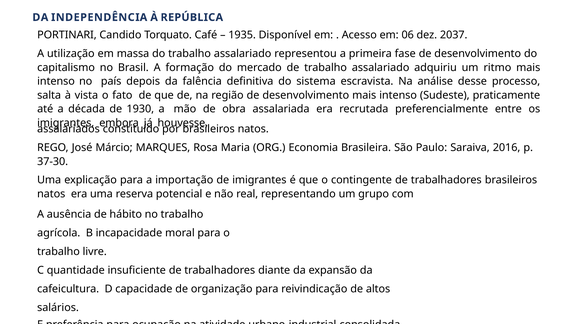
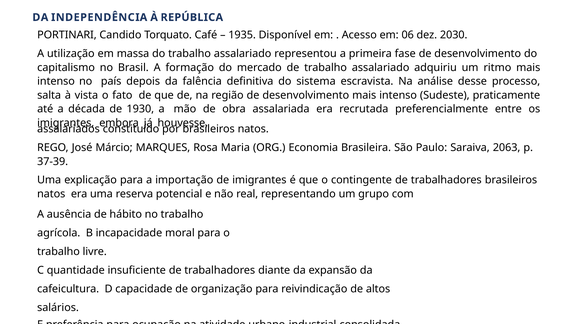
2037: 2037 -> 2030
2016: 2016 -> 2063
37-30: 37-30 -> 37-39
